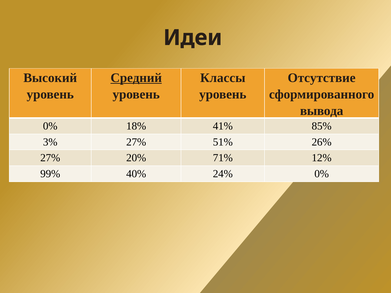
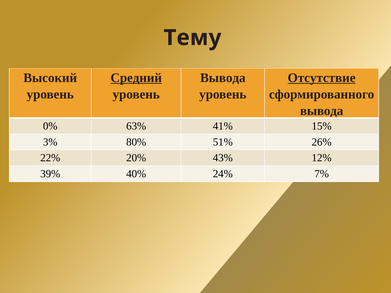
Идеи: Идеи -> Тему
Классы at (223, 78): Классы -> Вывода
Отсутствие underline: none -> present
18%: 18% -> 63%
85%: 85% -> 15%
3% 27%: 27% -> 80%
27% at (50, 158): 27% -> 22%
71%: 71% -> 43%
99%: 99% -> 39%
24% 0%: 0% -> 7%
